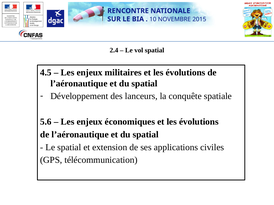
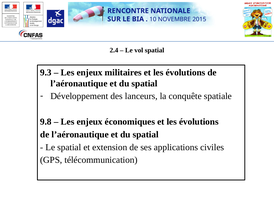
4.5: 4.5 -> 9.3
5.6: 5.6 -> 9.8
